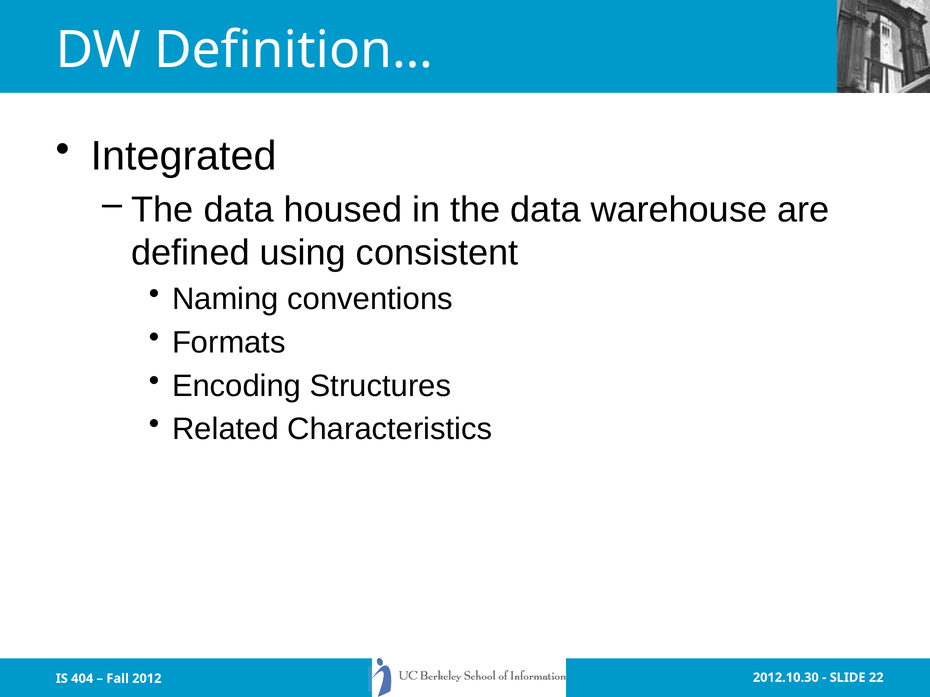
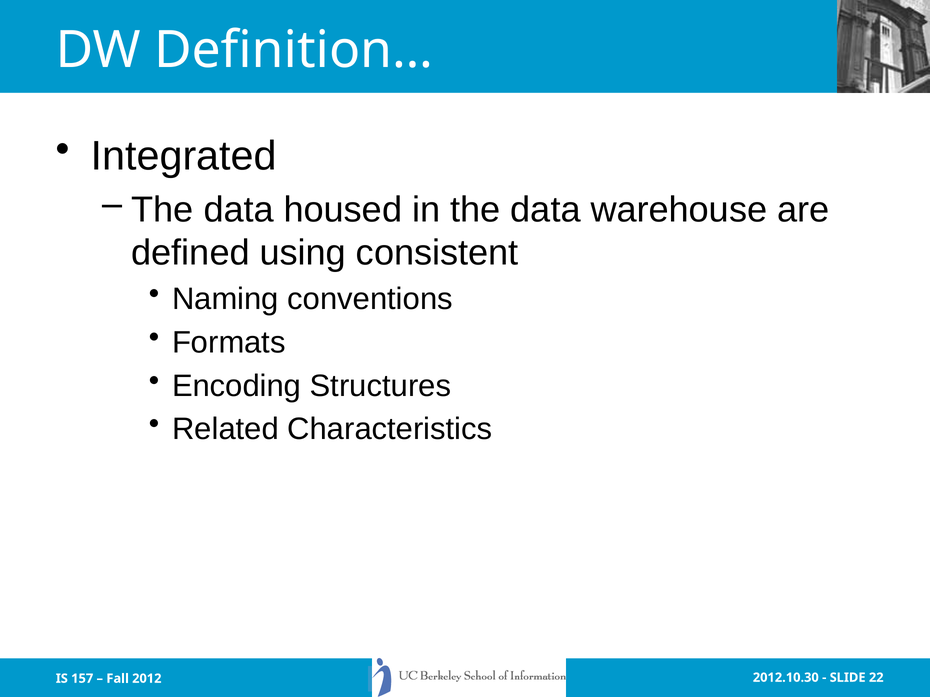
404: 404 -> 157
